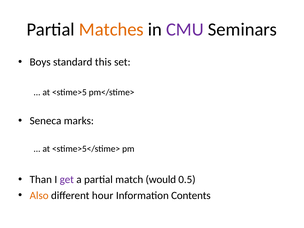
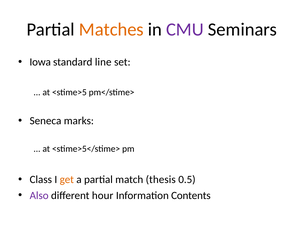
Boys: Boys -> Iowa
this: this -> line
Than: Than -> Class
get colour: purple -> orange
would: would -> thesis
Also colour: orange -> purple
